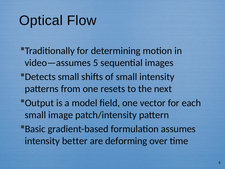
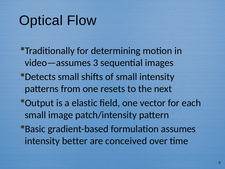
5: 5 -> 3
model: model -> elastic
deforming: deforming -> conceived
